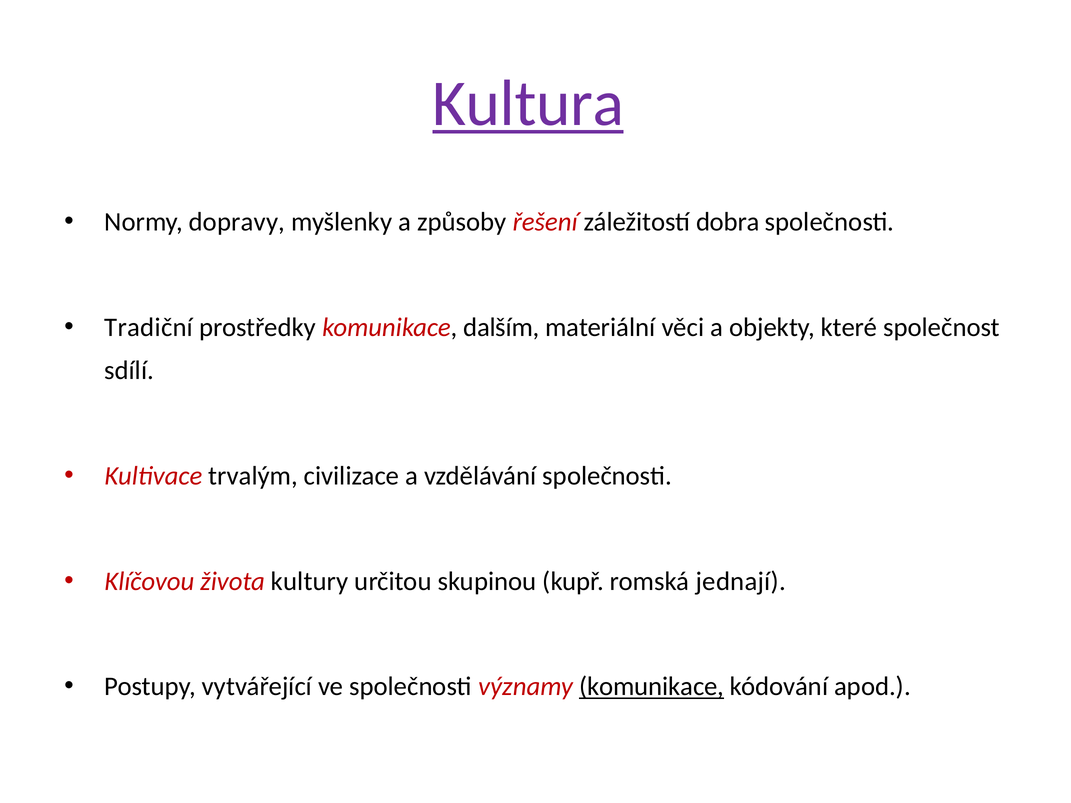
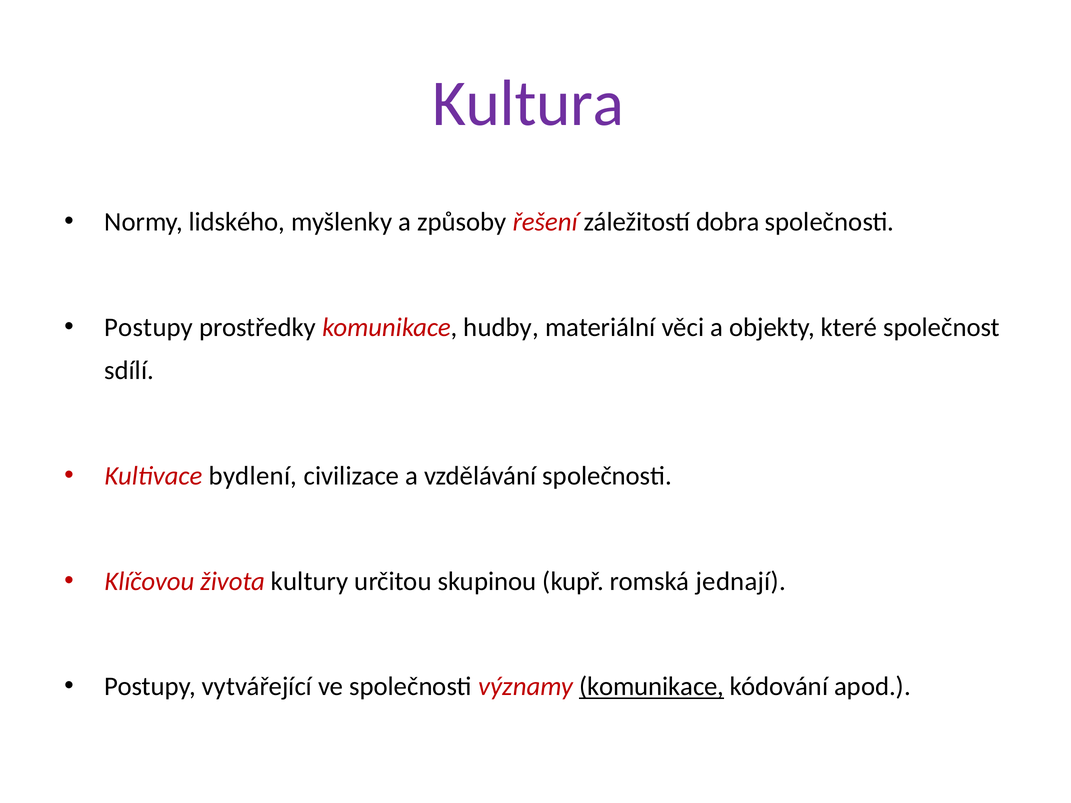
Kultura underline: present -> none
dopravy: dopravy -> lidského
Tradiční at (149, 327): Tradiční -> Postupy
dalším: dalším -> hudby
trvalým: trvalým -> bydlení
